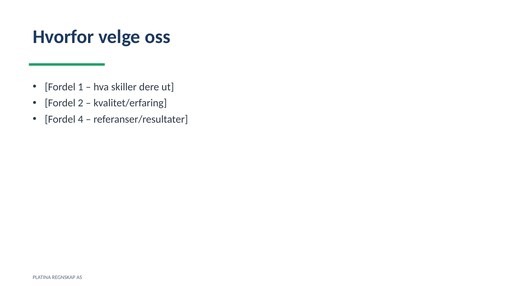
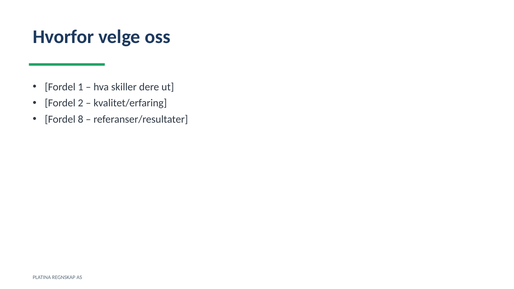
4: 4 -> 8
